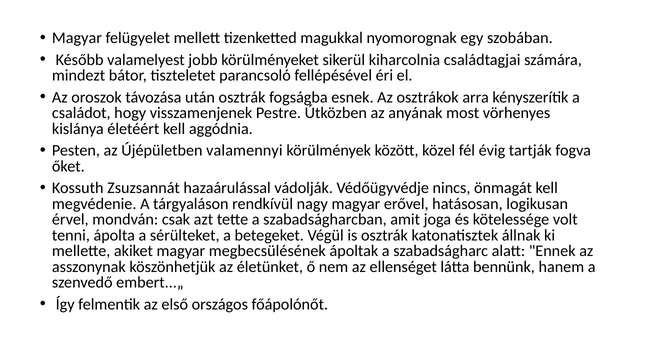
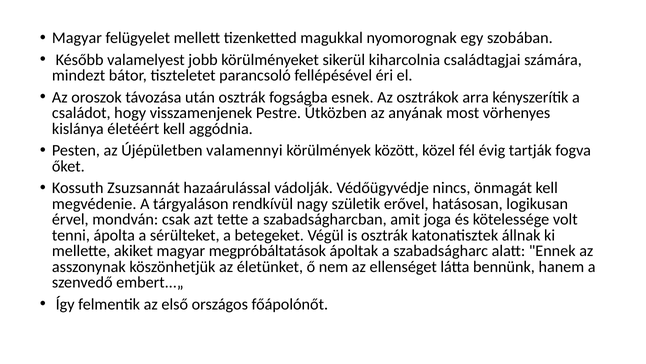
nagy magyar: magyar -> születik
megbecsülésének: megbecsülésének -> megpróbáltatások
